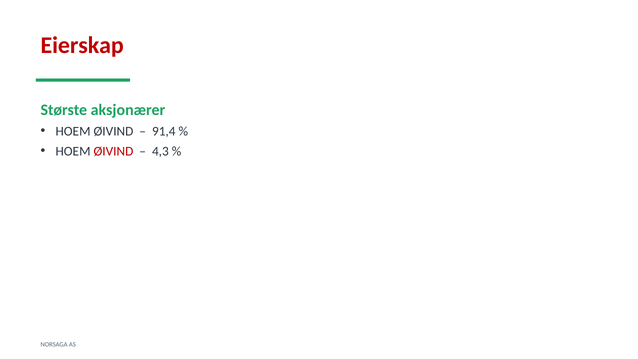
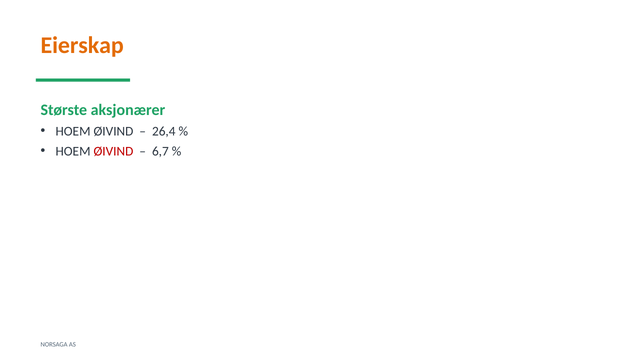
Eierskap colour: red -> orange
91,4: 91,4 -> 26,4
4,3: 4,3 -> 6,7
